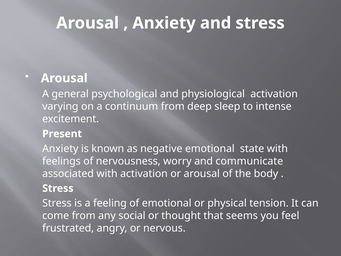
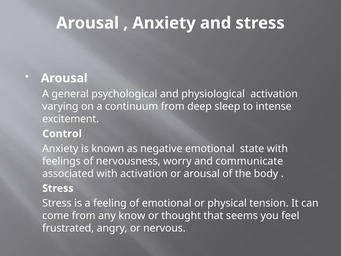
Present: Present -> Control
social: social -> know
